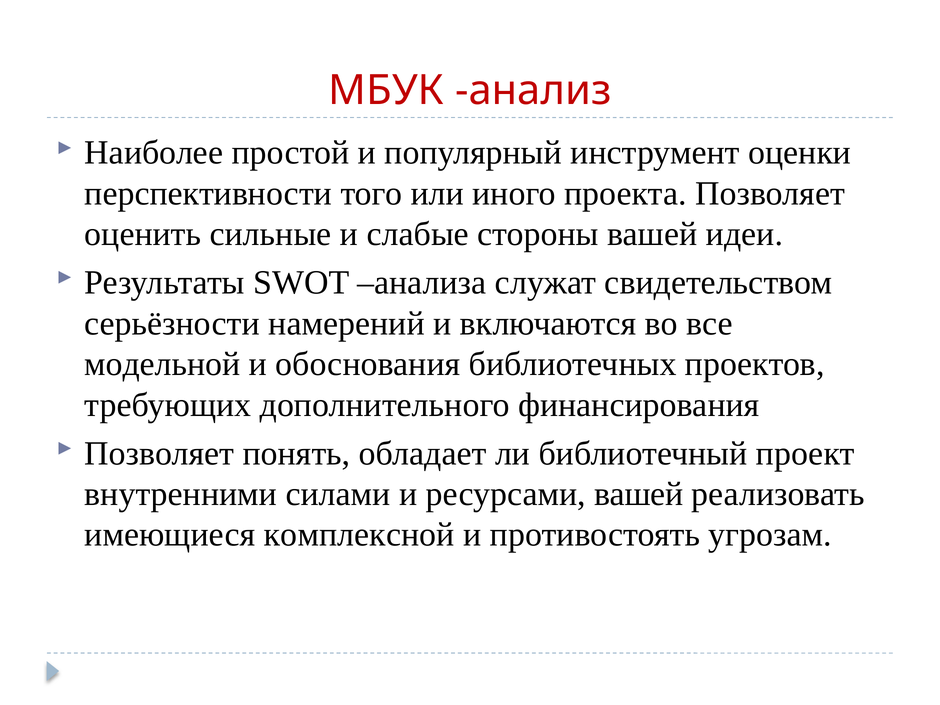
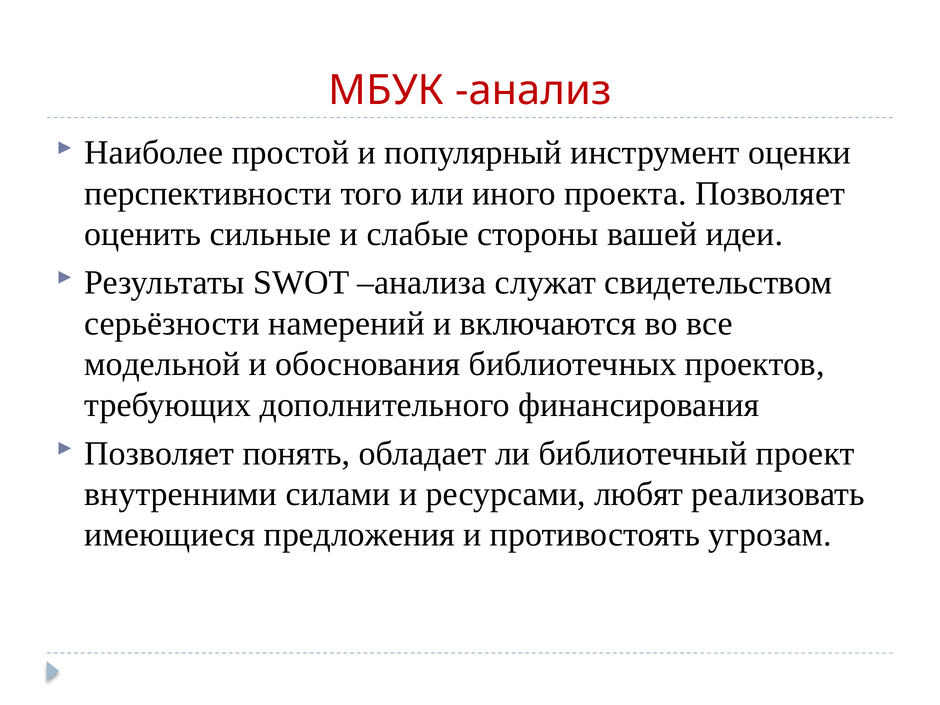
ресурсами вашей: вашей -> любят
комплексной: комплексной -> предложения
